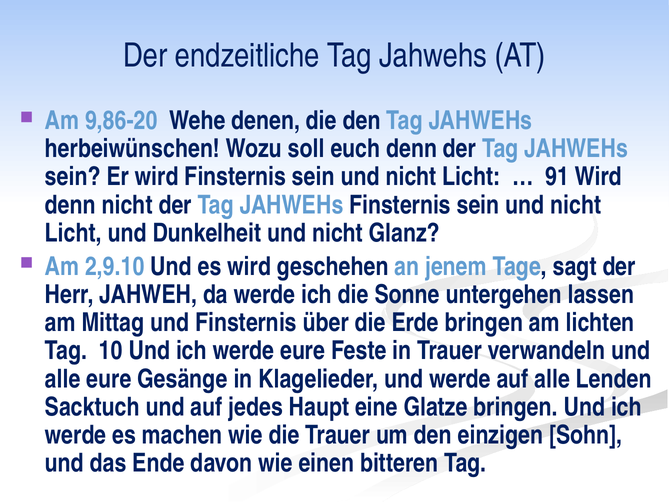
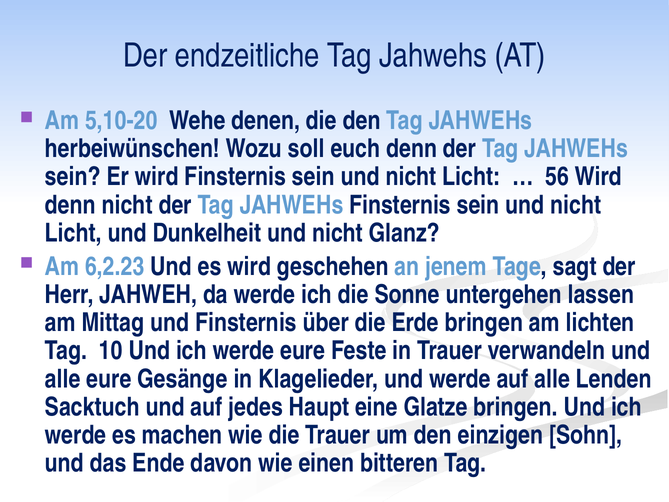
9,86-20: 9,86-20 -> 5,10-20
91: 91 -> 56
2,9.10: 2,9.10 -> 6,2.23
